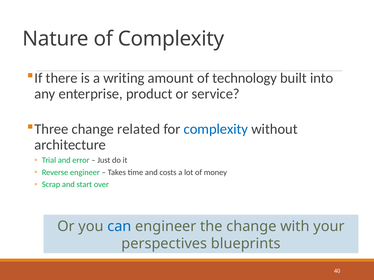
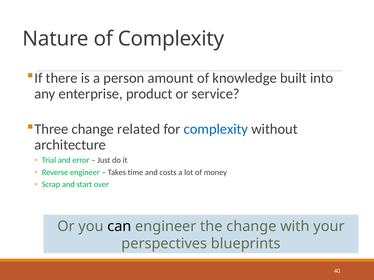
writing: writing -> person
technology: technology -> knowledge
can colour: blue -> black
